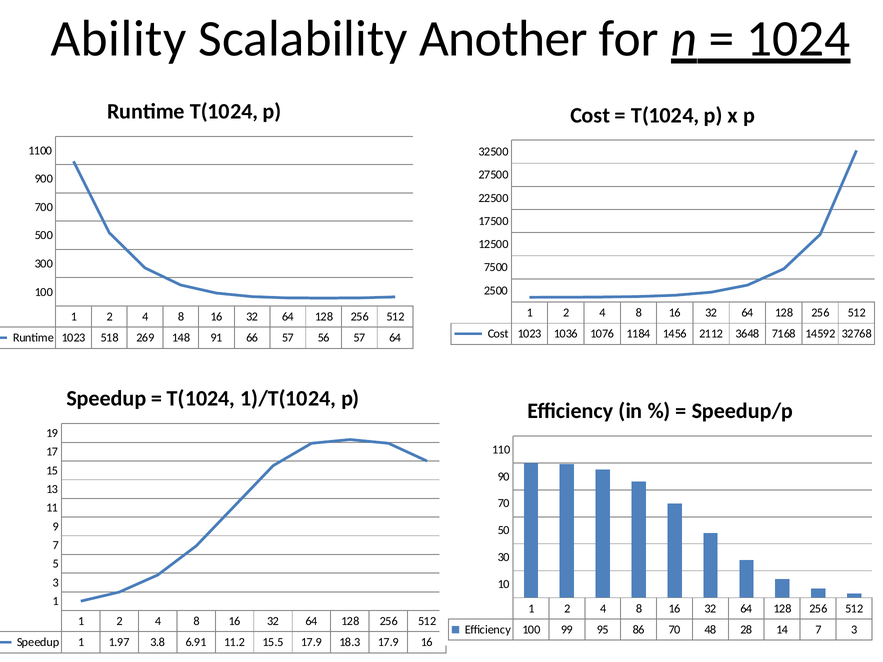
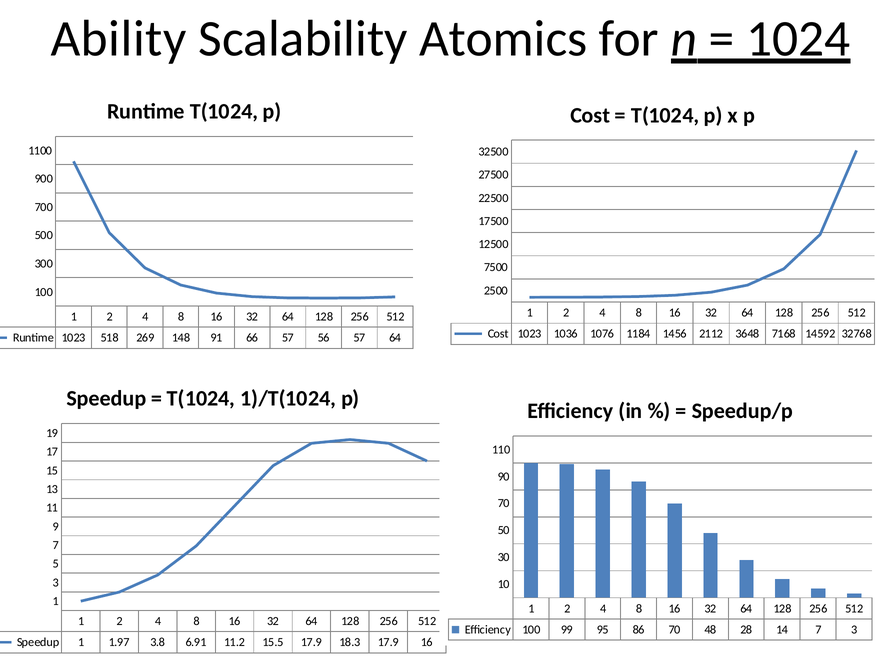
Another: Another -> Atomics
